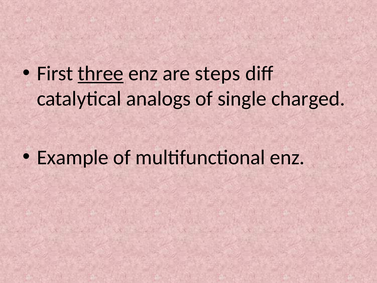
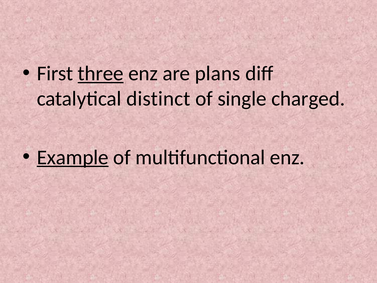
steps: steps -> plans
analogs: analogs -> distinct
Example underline: none -> present
